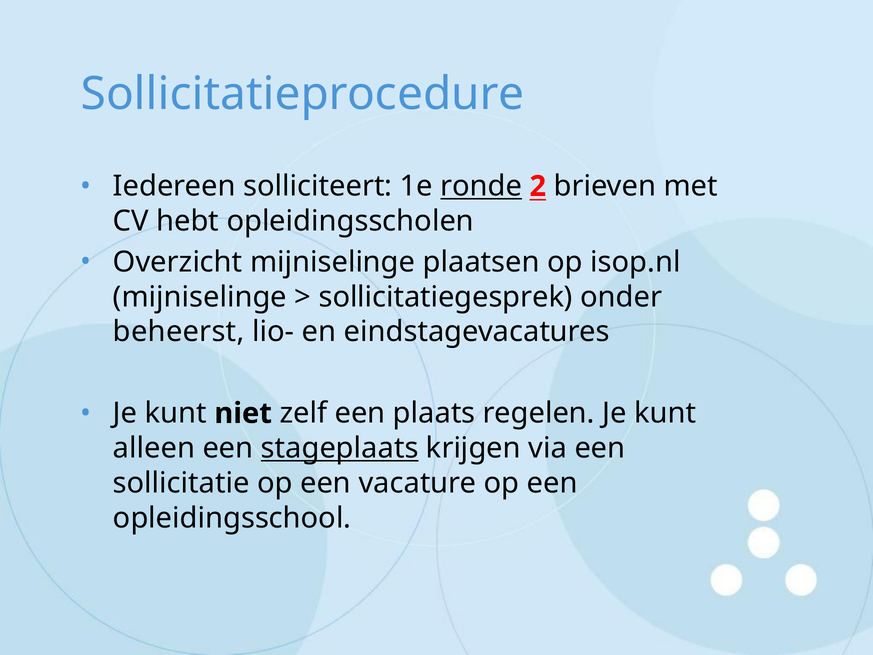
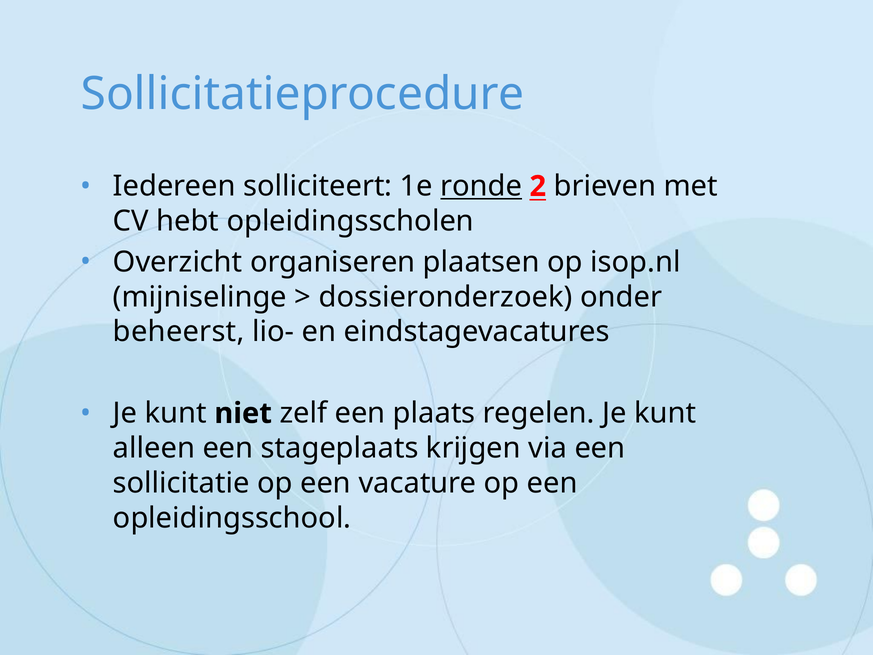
Overzicht mijniselinge: mijniselinge -> organiseren
sollicitatiegesprek: sollicitatiegesprek -> dossieronderzoek
stageplaats underline: present -> none
